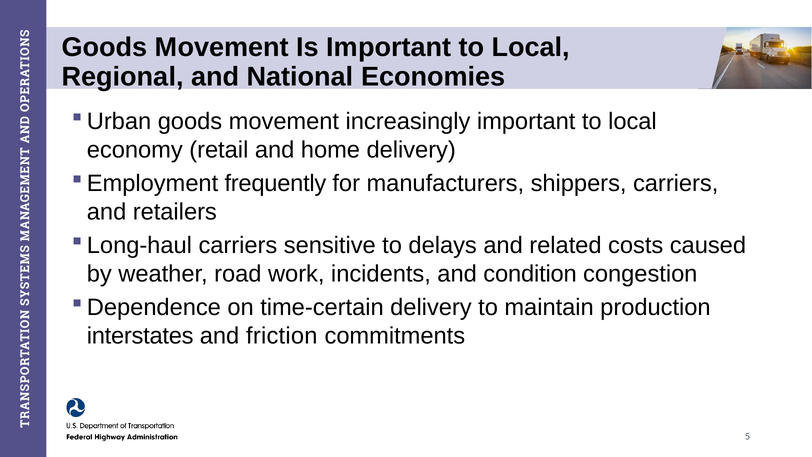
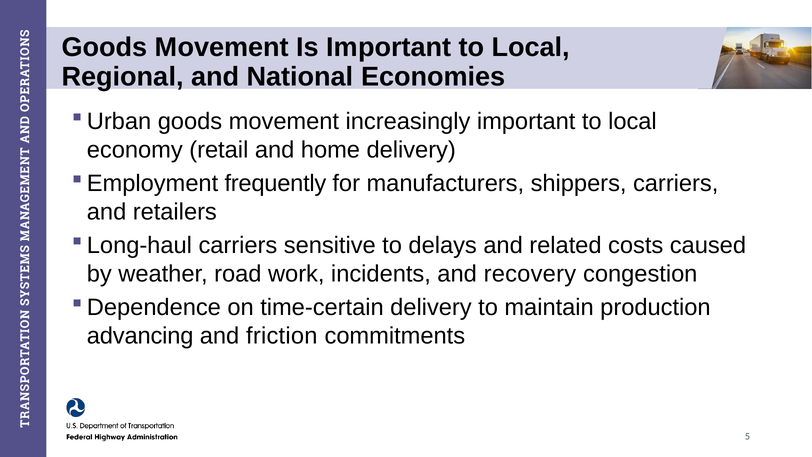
condition: condition -> recovery
interstates: interstates -> advancing
